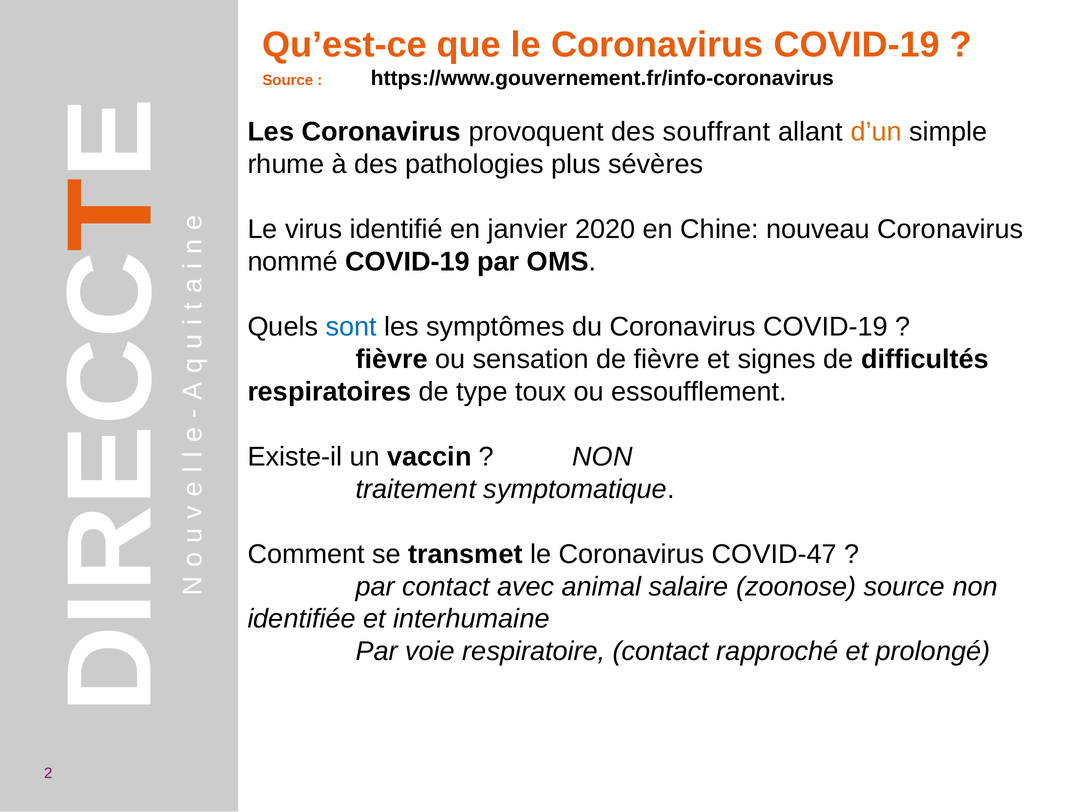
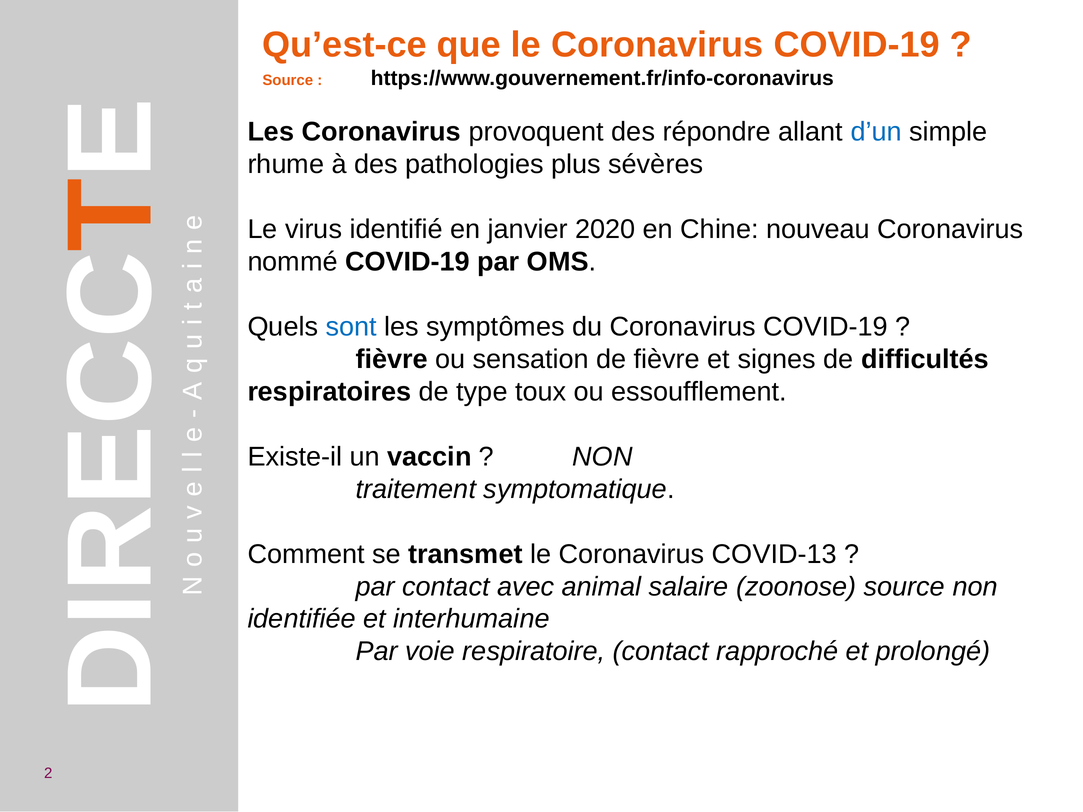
souffrant: souffrant -> répondre
d’un colour: orange -> blue
COVID-47: COVID-47 -> COVID-13
